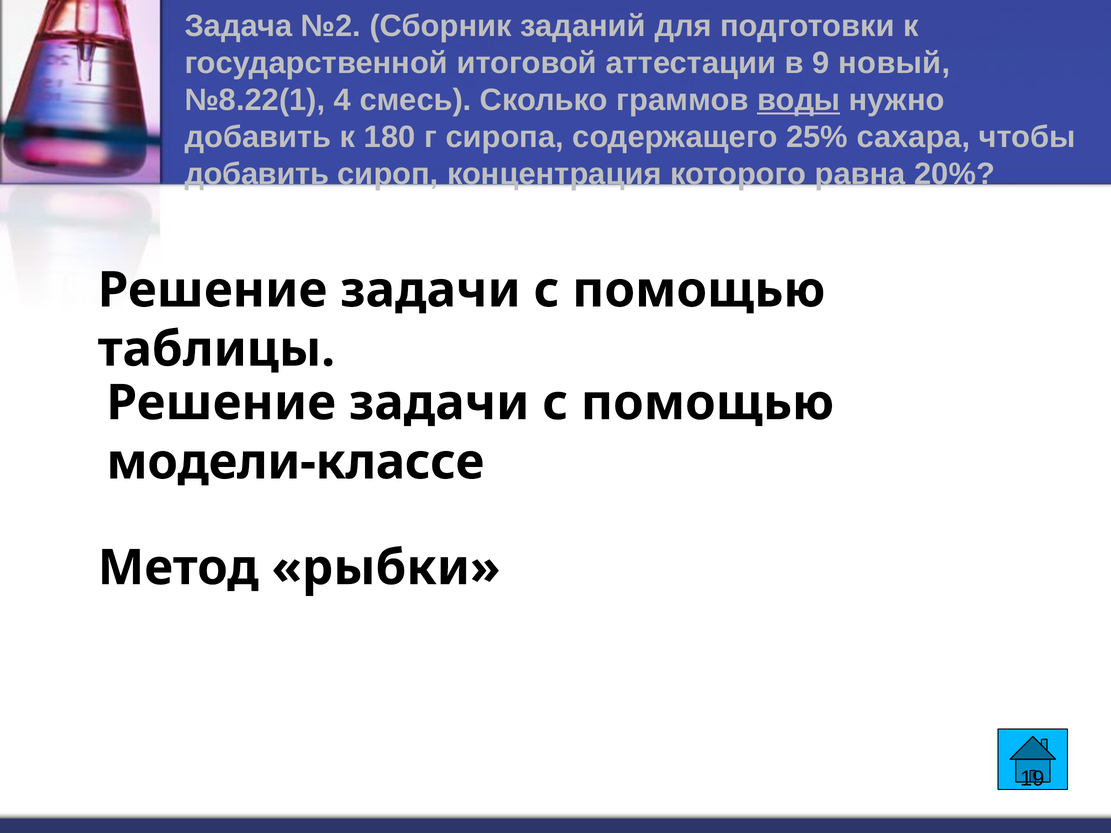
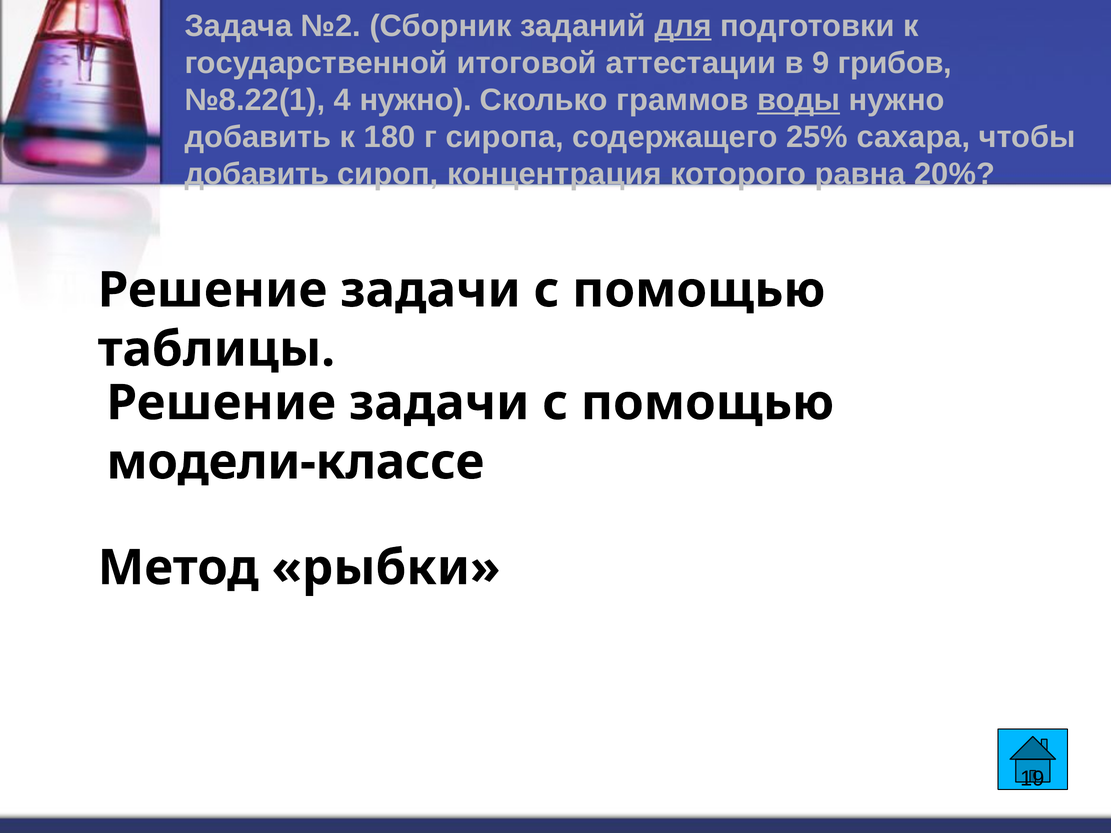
для underline: none -> present
новый: новый -> грибов
4 смесь: смесь -> нужно
